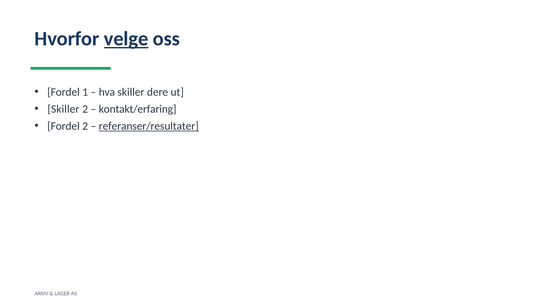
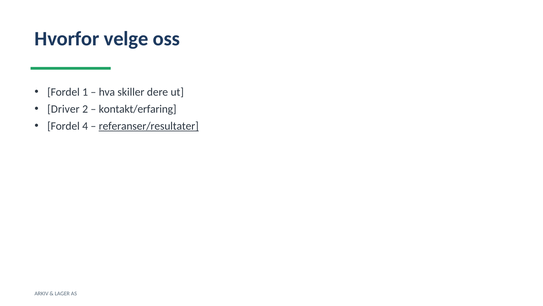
velge underline: present -> none
Skiller at (63, 109): Skiller -> Driver
Fordel 2: 2 -> 4
